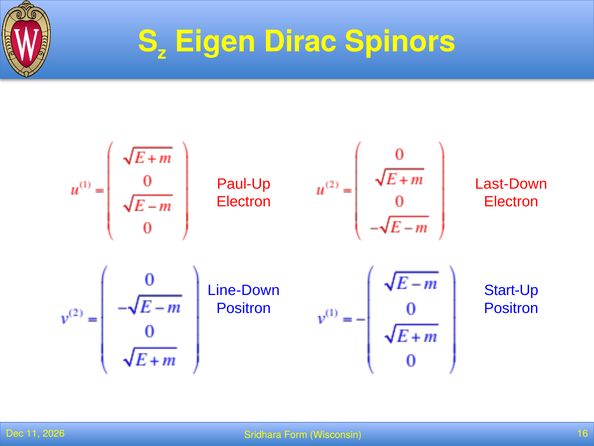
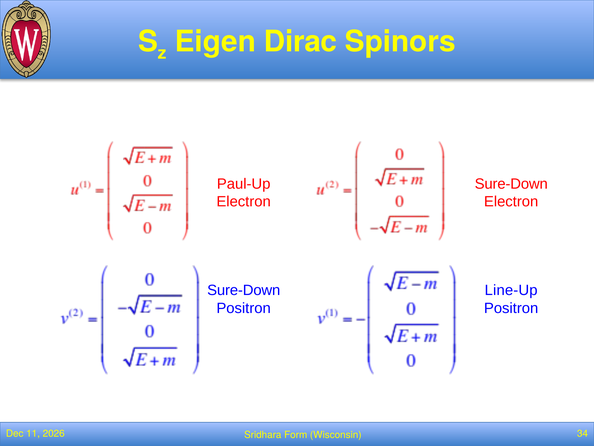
Last-Down at (511, 184): Last-Down -> Sure-Down
Line-Down at (244, 290): Line-Down -> Sure-Down
Start-Up: Start-Up -> Line-Up
16: 16 -> 34
